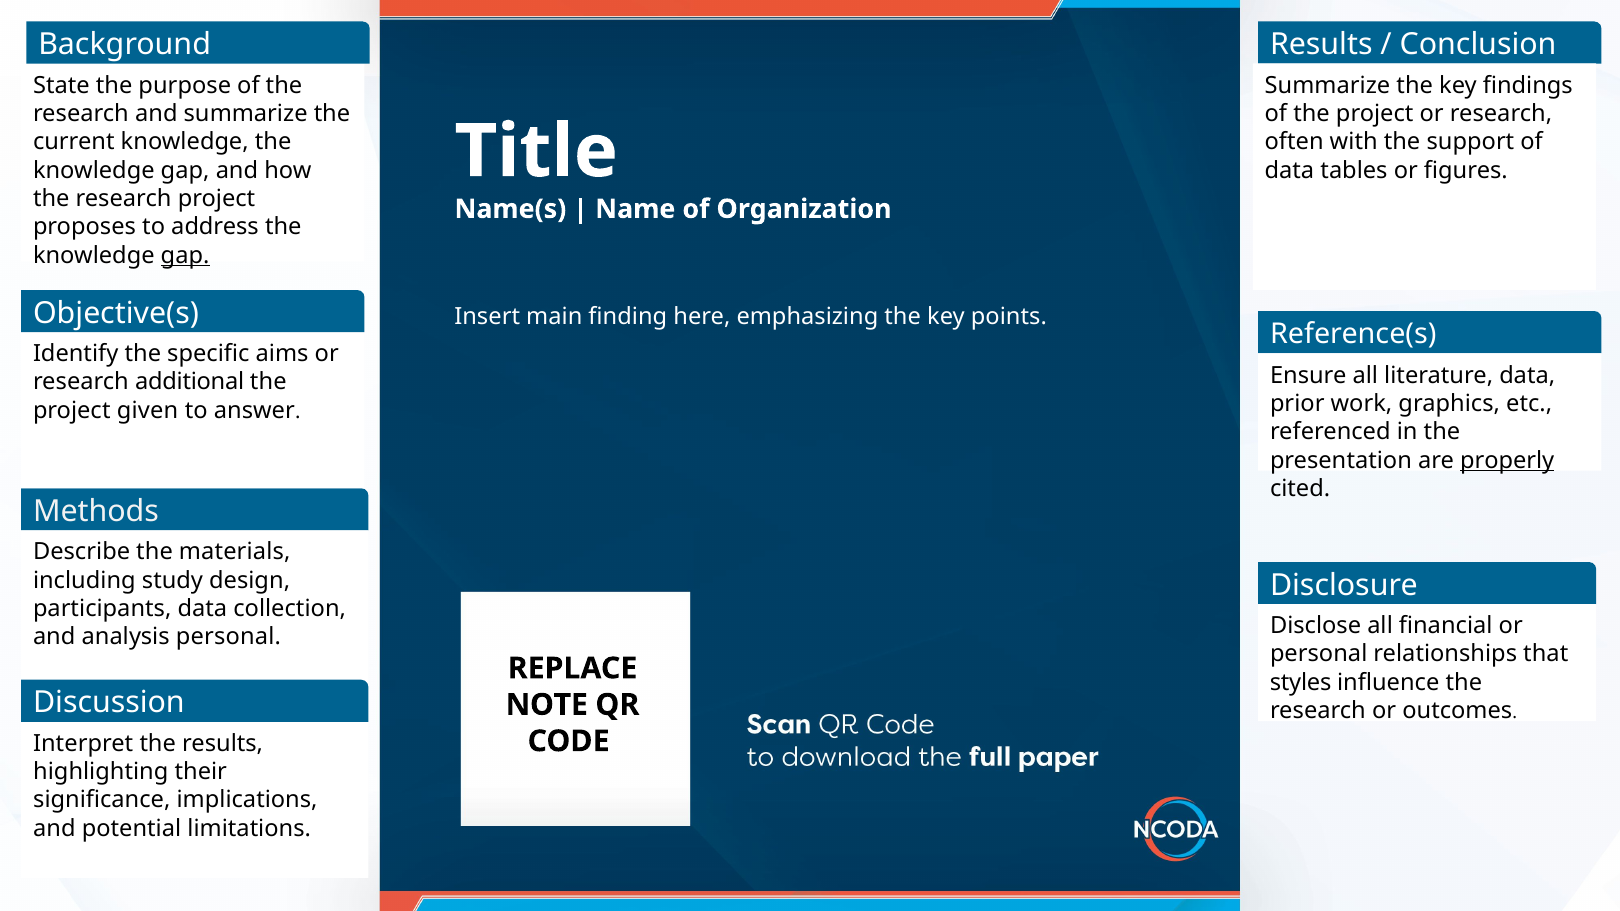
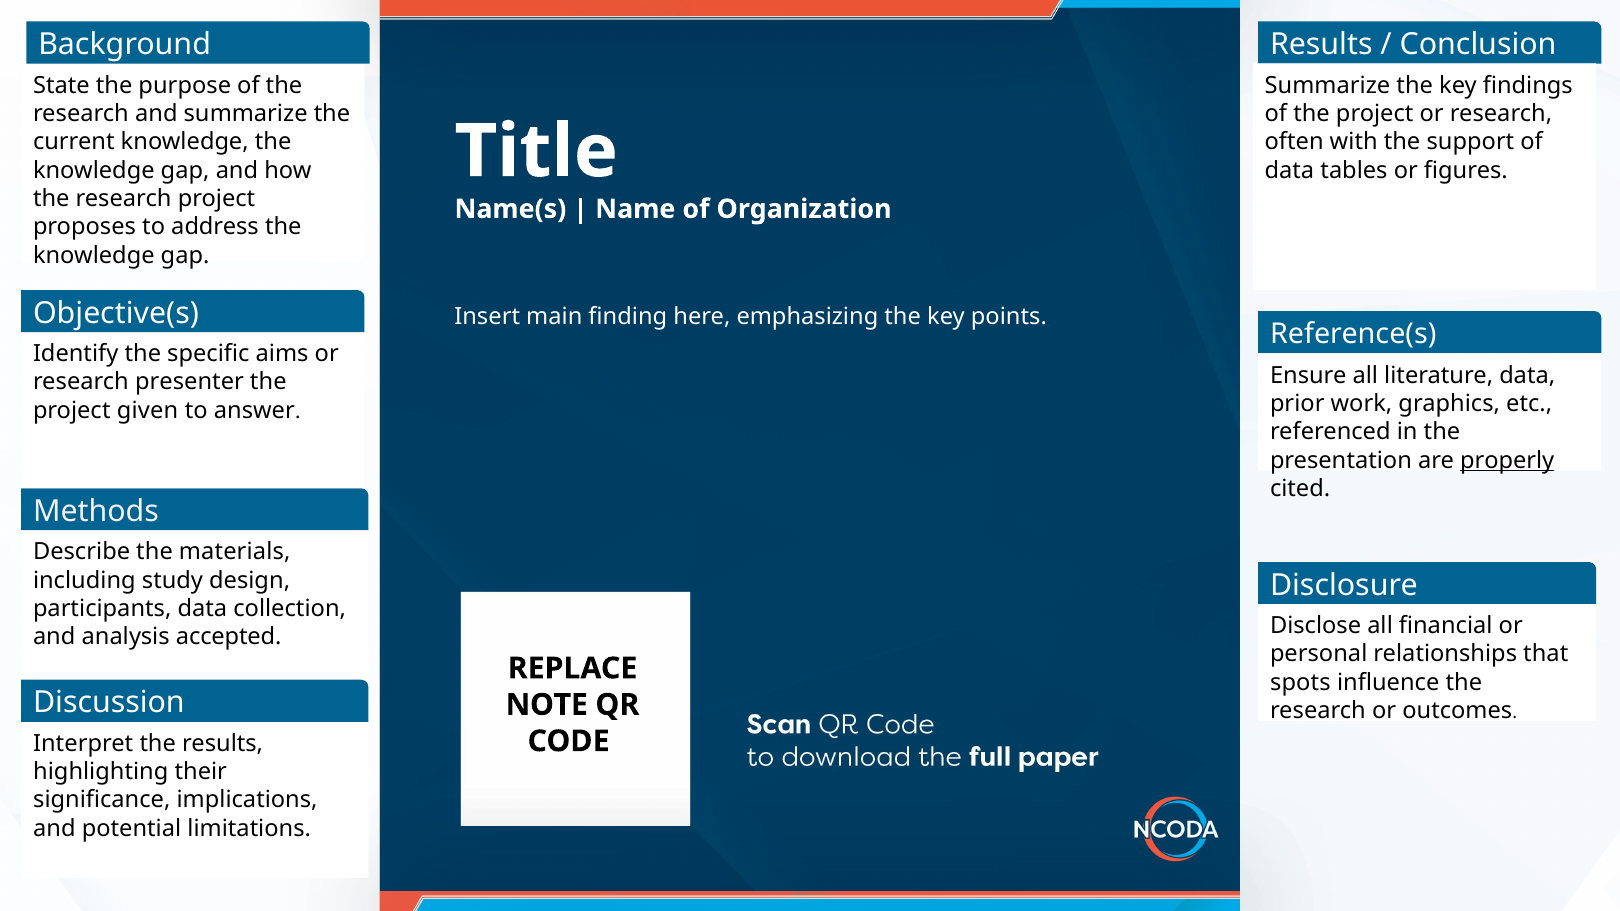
gap at (185, 255) underline: present -> none
additional: additional -> presenter
analysis personal: personal -> accepted
styles: styles -> spots
